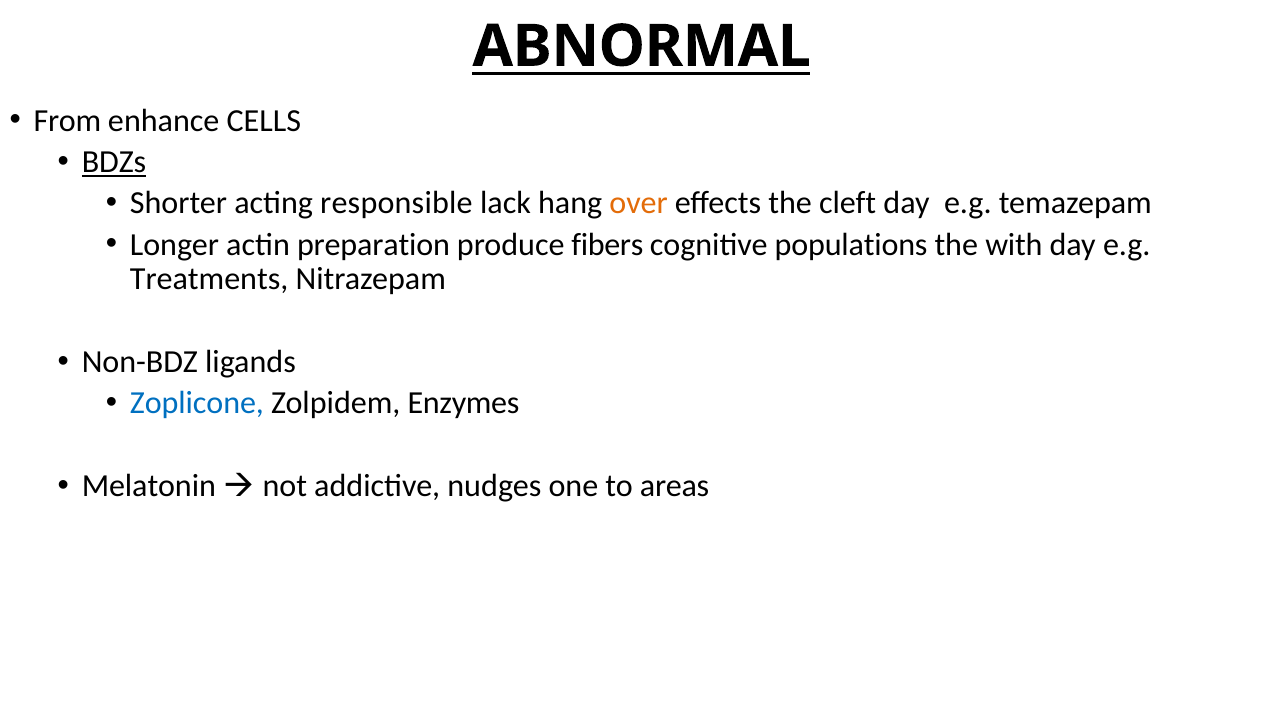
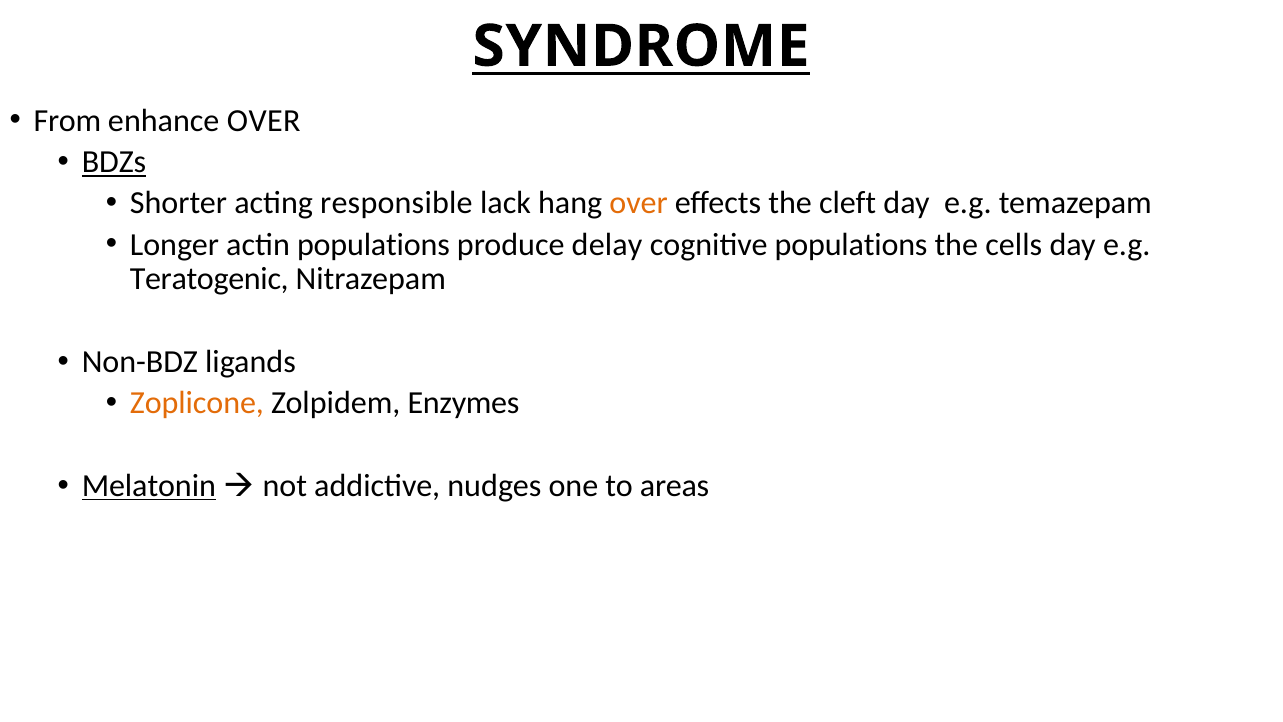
ABNORMAL: ABNORMAL -> SYNDROME
enhance CELLS: CELLS -> OVER
actin preparation: preparation -> populations
fibers: fibers -> delay
with: with -> cells
Treatments: Treatments -> Teratogenic
Zoplicone colour: blue -> orange
Melatonin underline: none -> present
